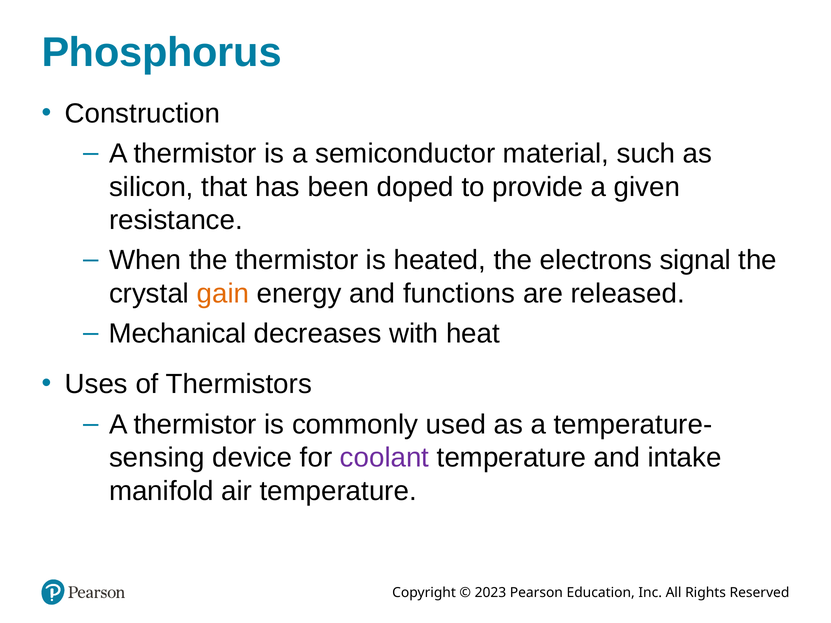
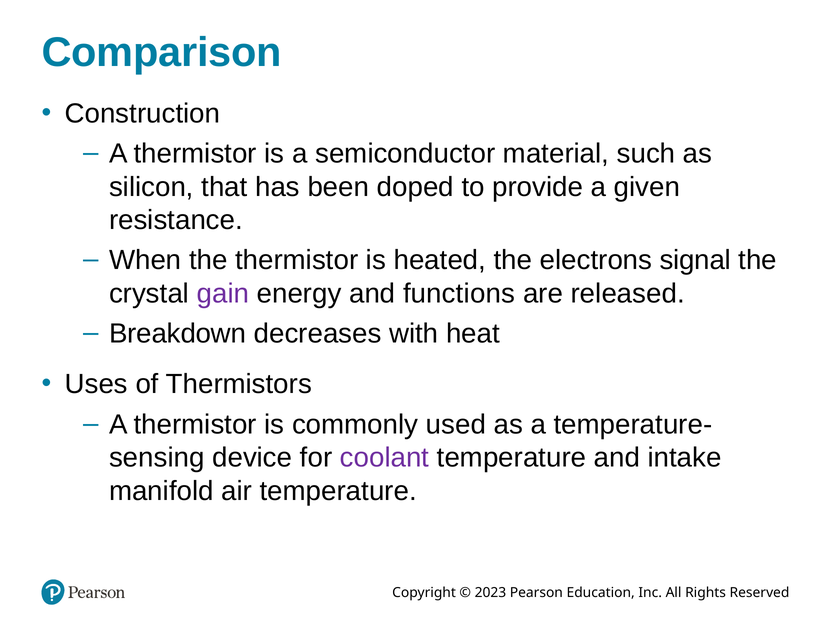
Phosphorus: Phosphorus -> Comparison
gain colour: orange -> purple
Mechanical: Mechanical -> Breakdown
